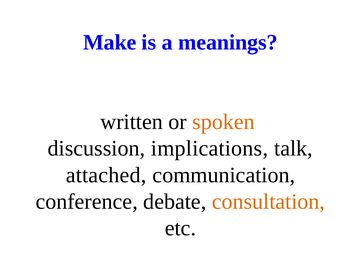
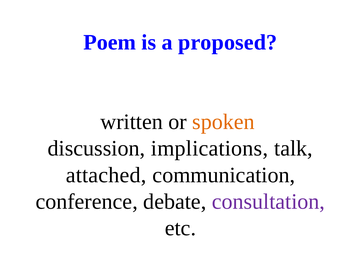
Make: Make -> Poem
meanings: meanings -> proposed
consultation colour: orange -> purple
